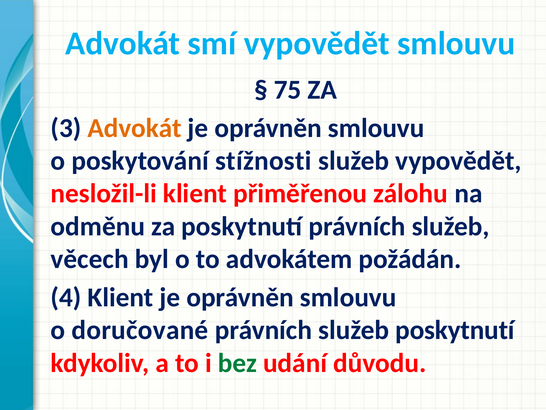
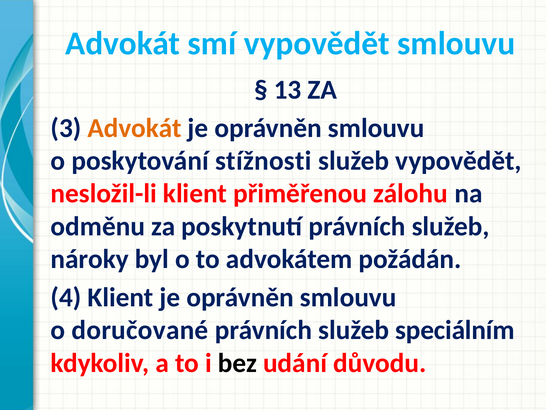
75: 75 -> 13
věcech: věcech -> nároky
služeb poskytnutí: poskytnutí -> speciálním
bez colour: green -> black
